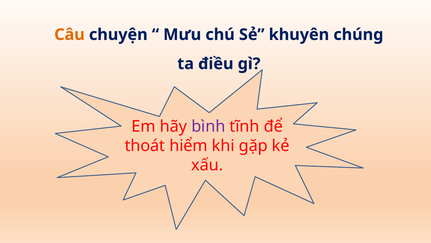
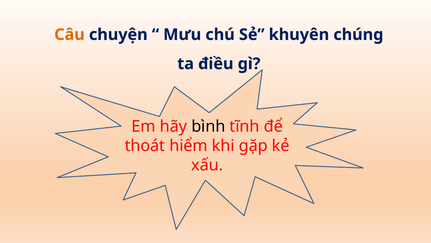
bình colour: purple -> black
